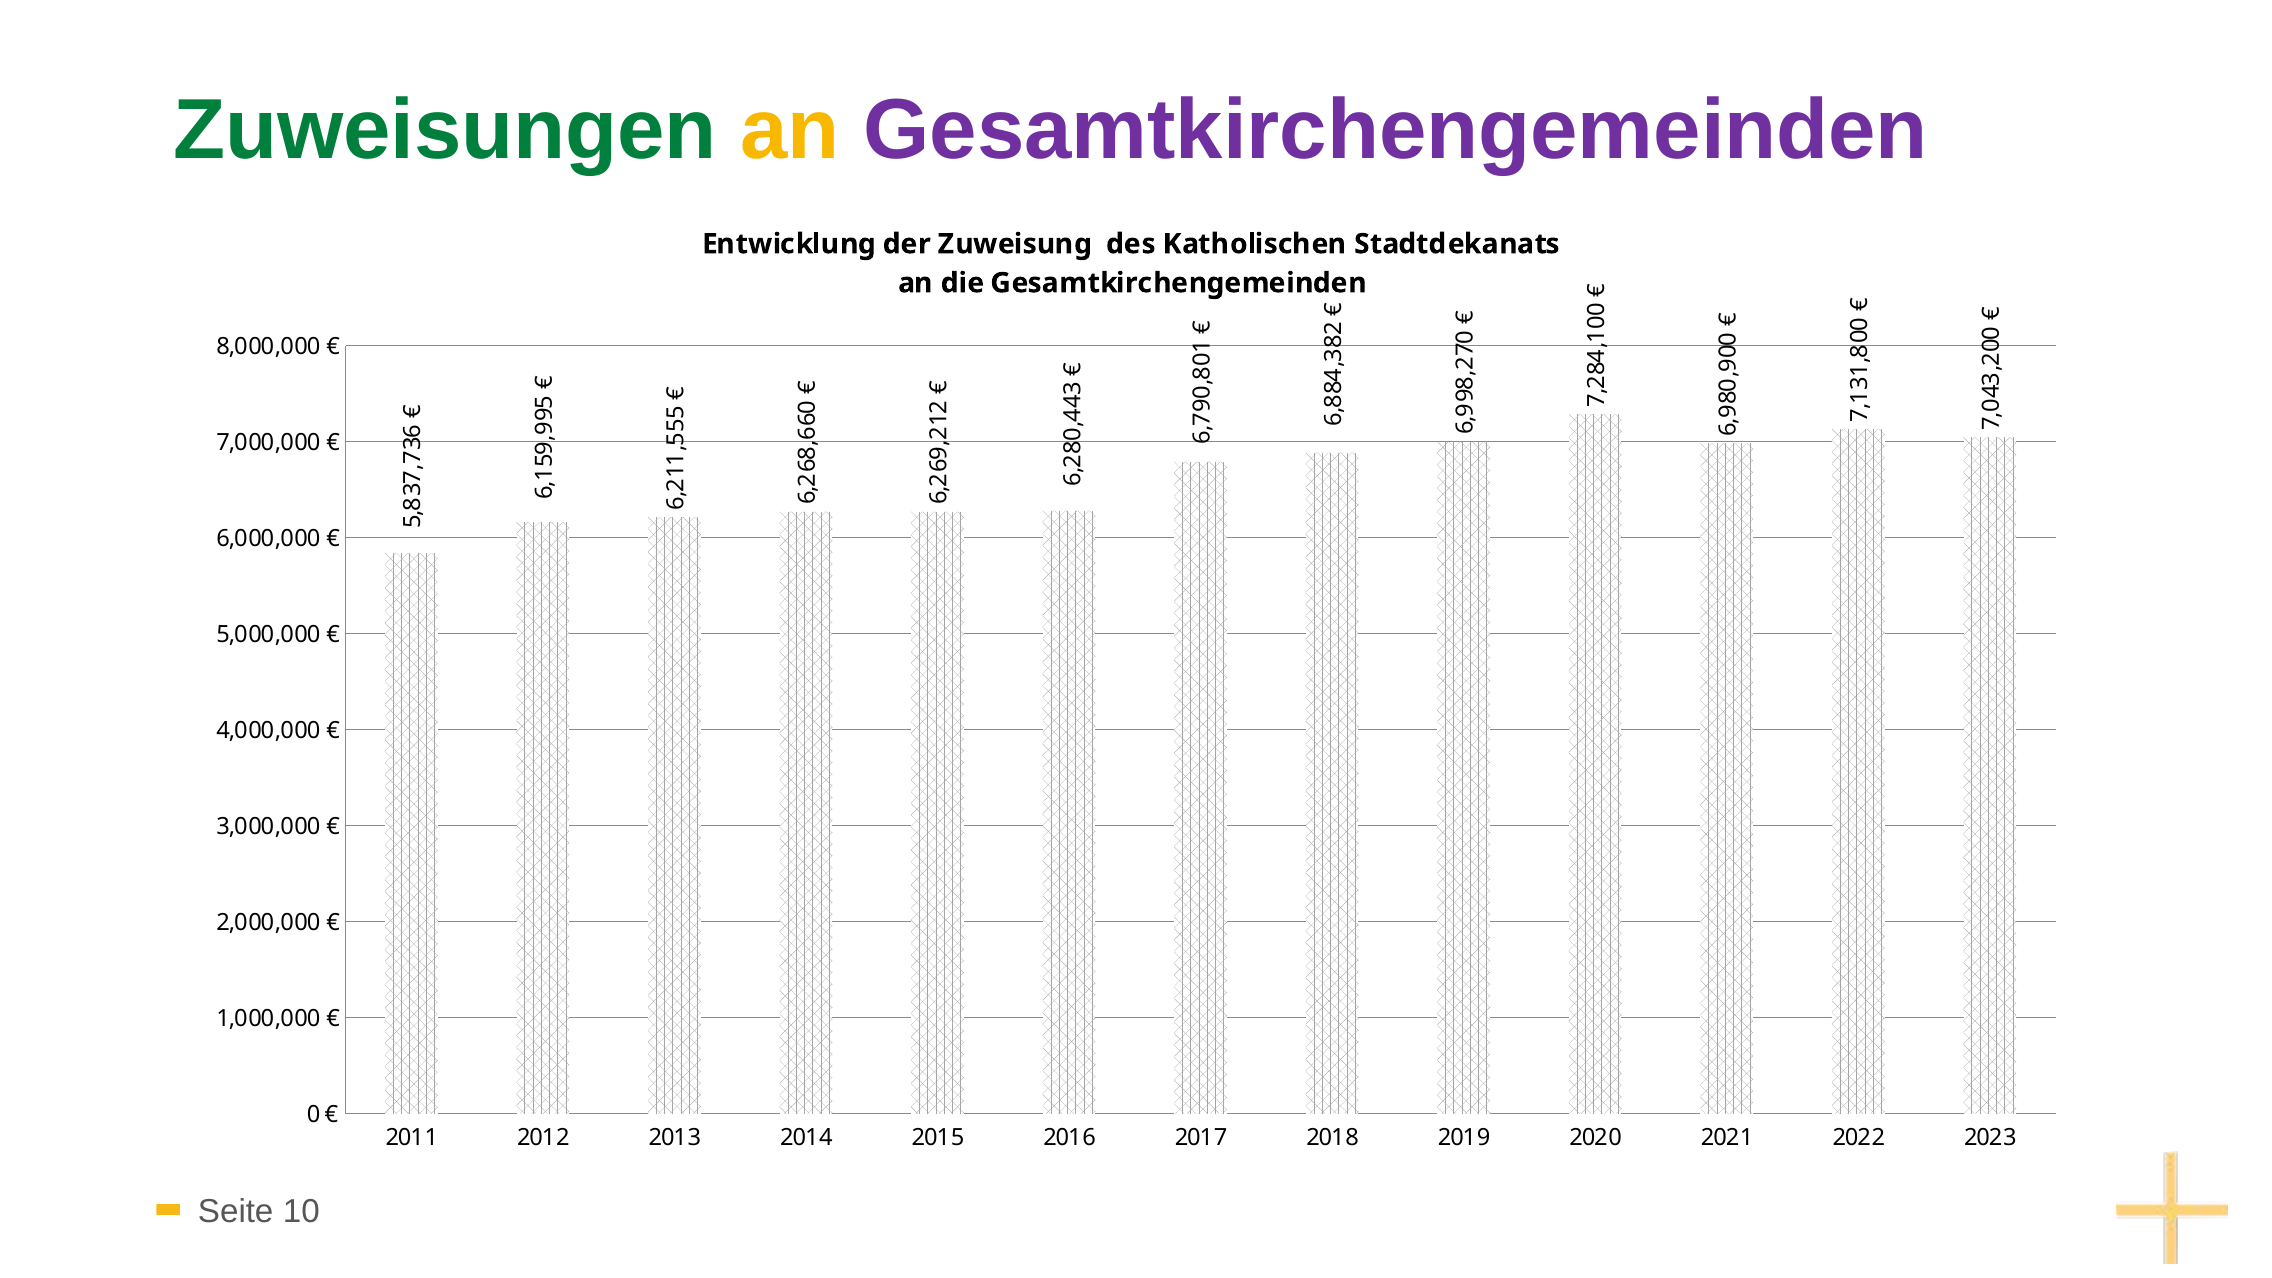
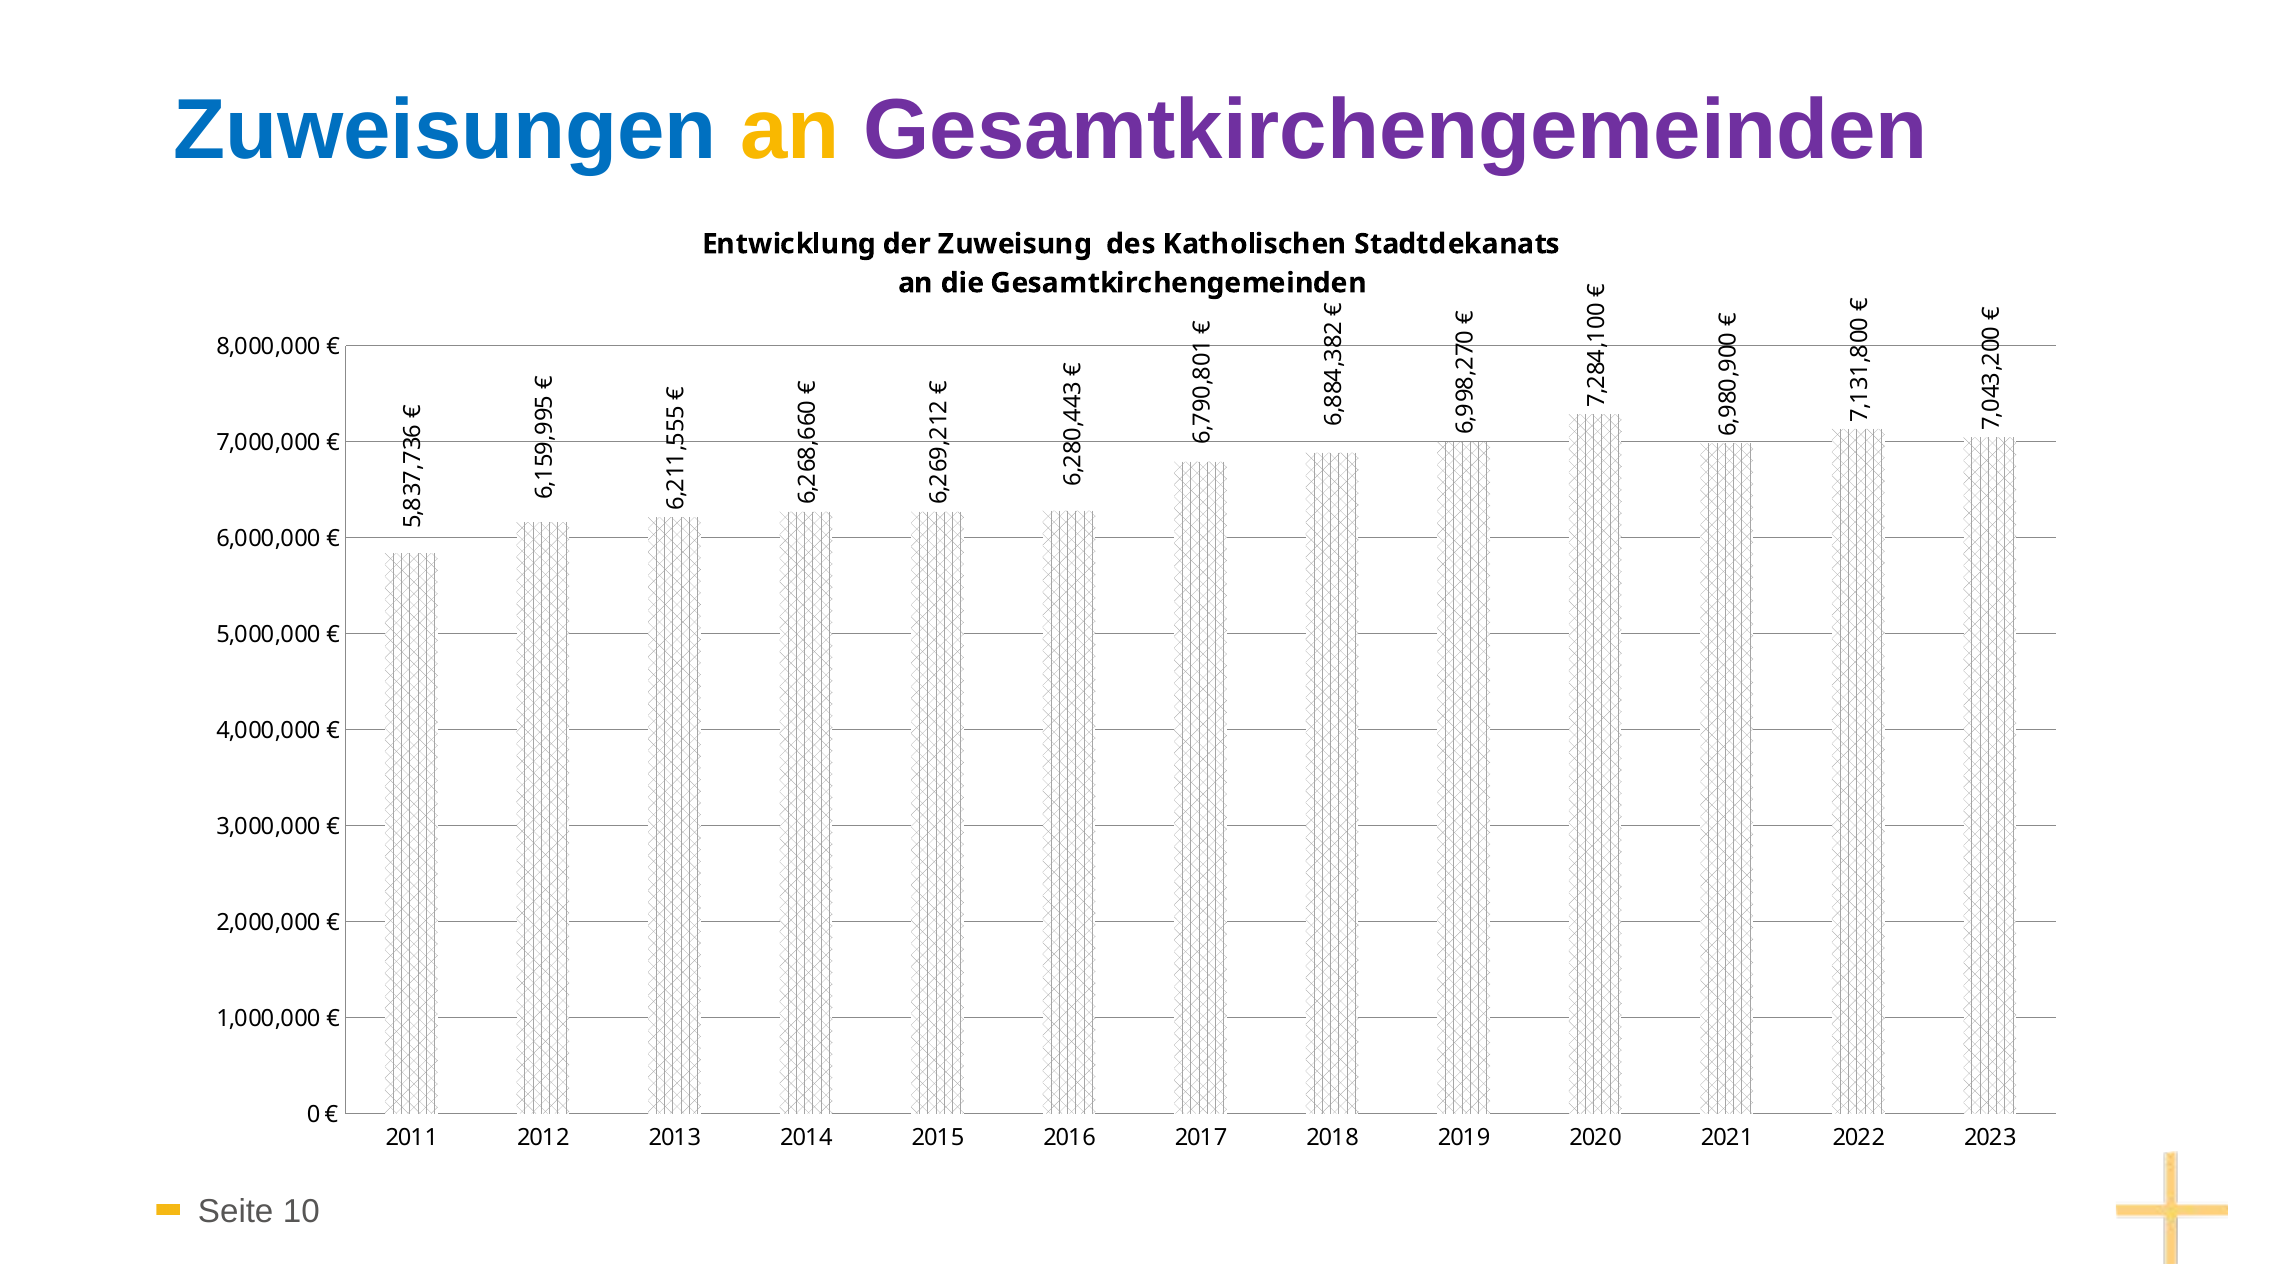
Zuweisungen colour: green -> blue
